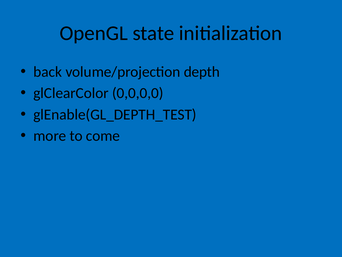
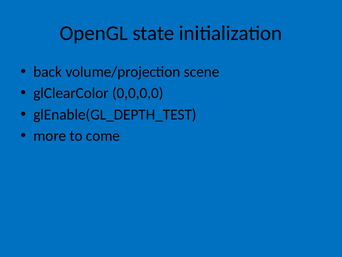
depth: depth -> scene
